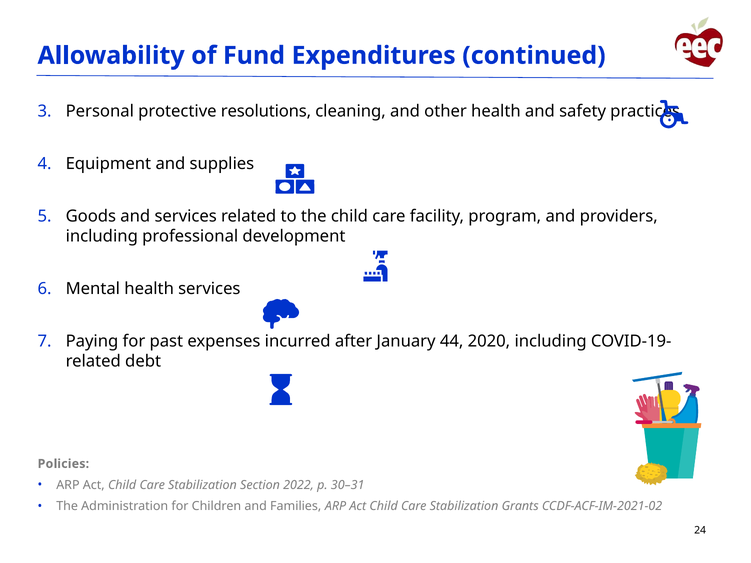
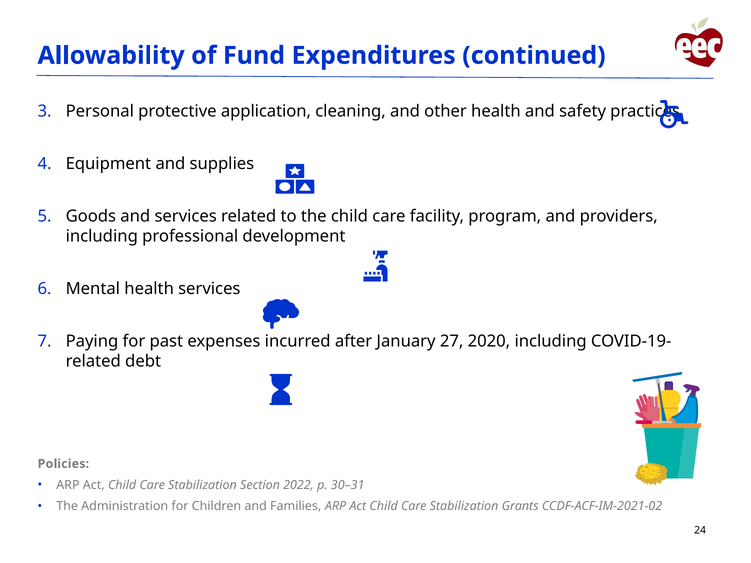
resolutions: resolutions -> application
44: 44 -> 27
